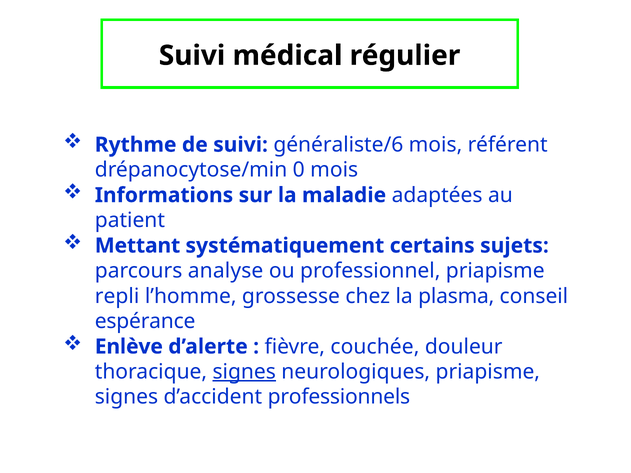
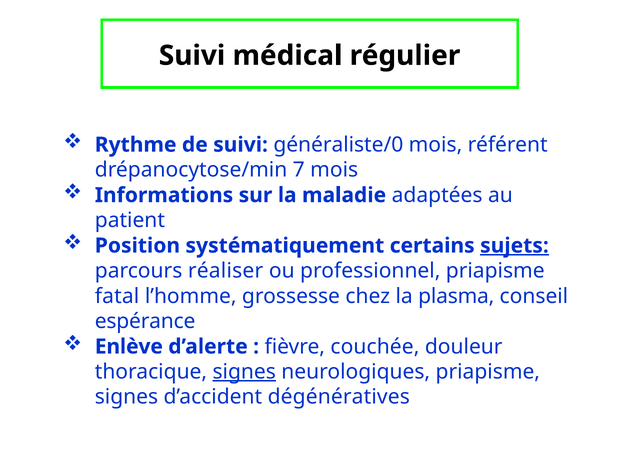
généraliste/6: généraliste/6 -> généraliste/0
0: 0 -> 7
Mettant: Mettant -> Position
sujets underline: none -> present
analyse: analyse -> réaliser
repli: repli -> fatal
professionnels: professionnels -> dégénératives
